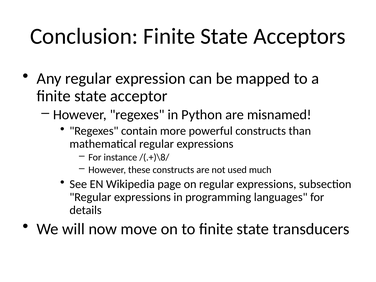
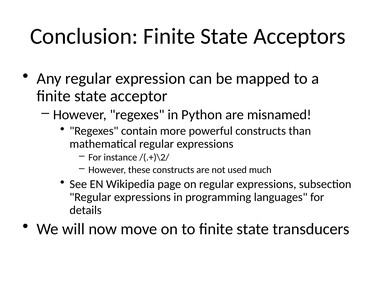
/(.+)\8/: /(.+)\8/ -> /(.+)\2/
